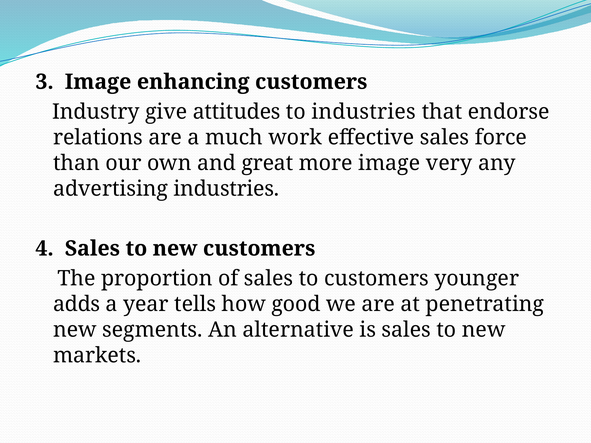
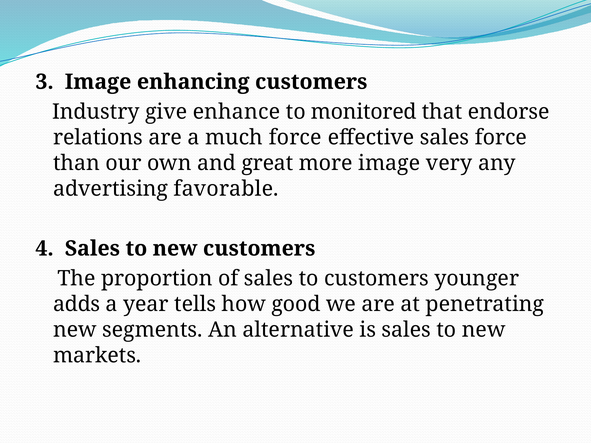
attitudes: attitudes -> enhance
to industries: industries -> monitored
much work: work -> force
advertising industries: industries -> favorable
